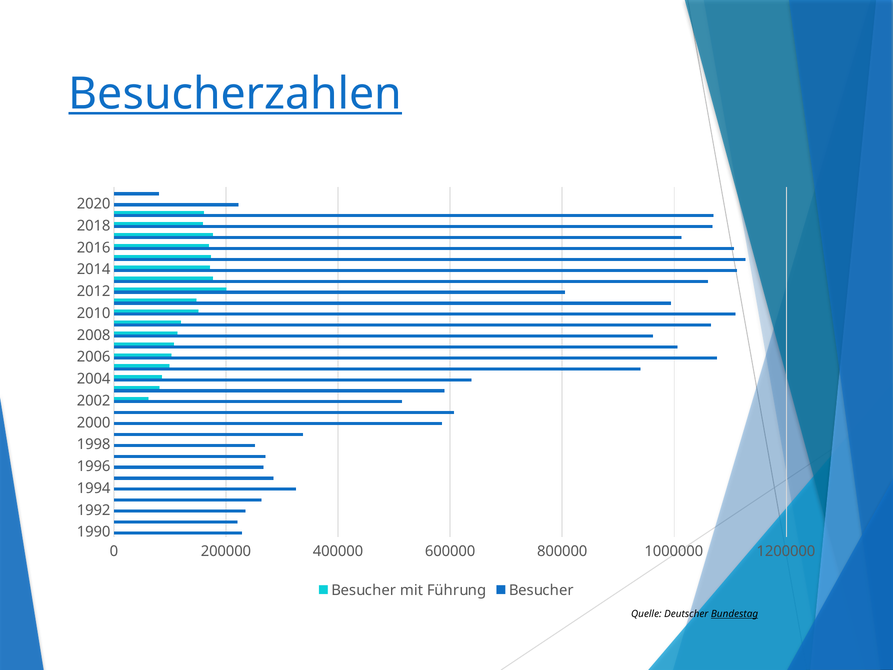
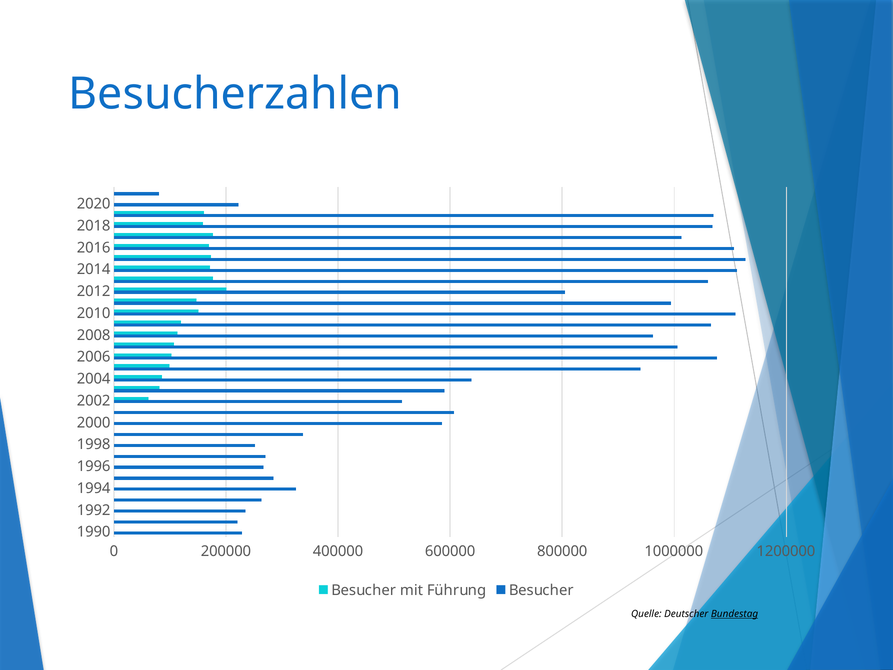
Besucherzahlen underline: present -> none
